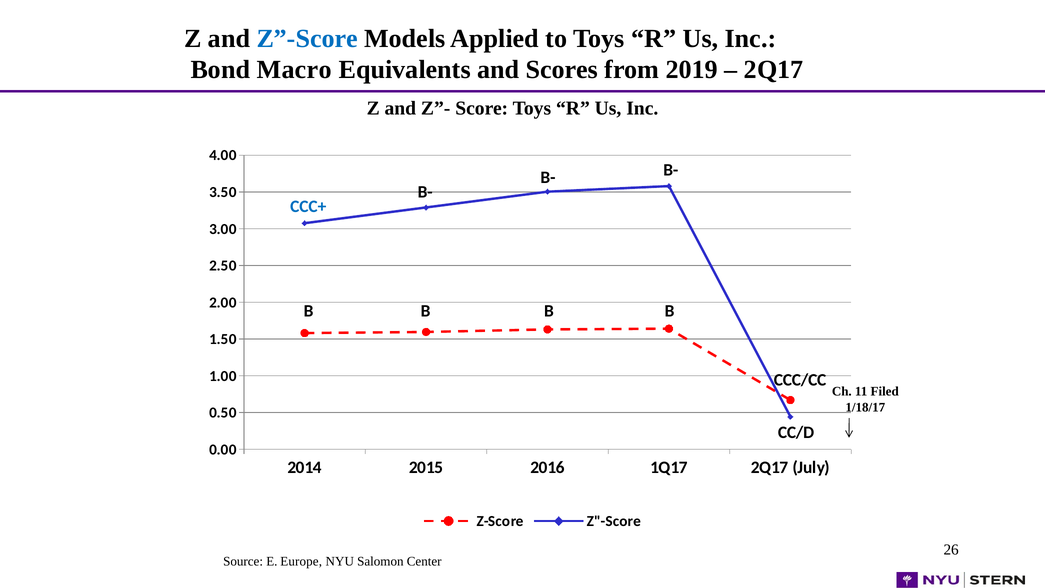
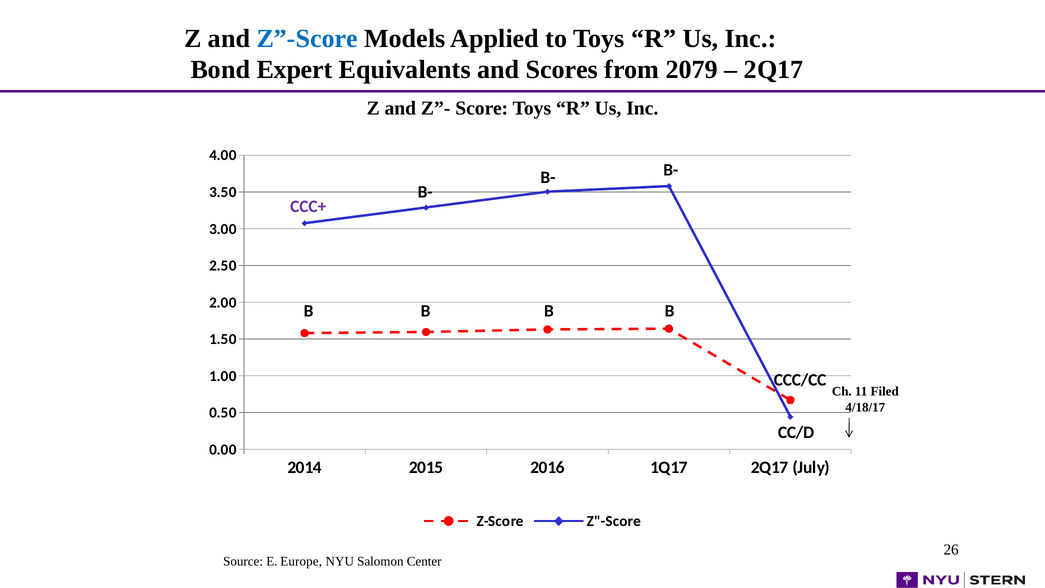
Macro: Macro -> Expert
2019: 2019 -> 2079
CCC+ colour: blue -> purple
1/18/17: 1/18/17 -> 4/18/17
